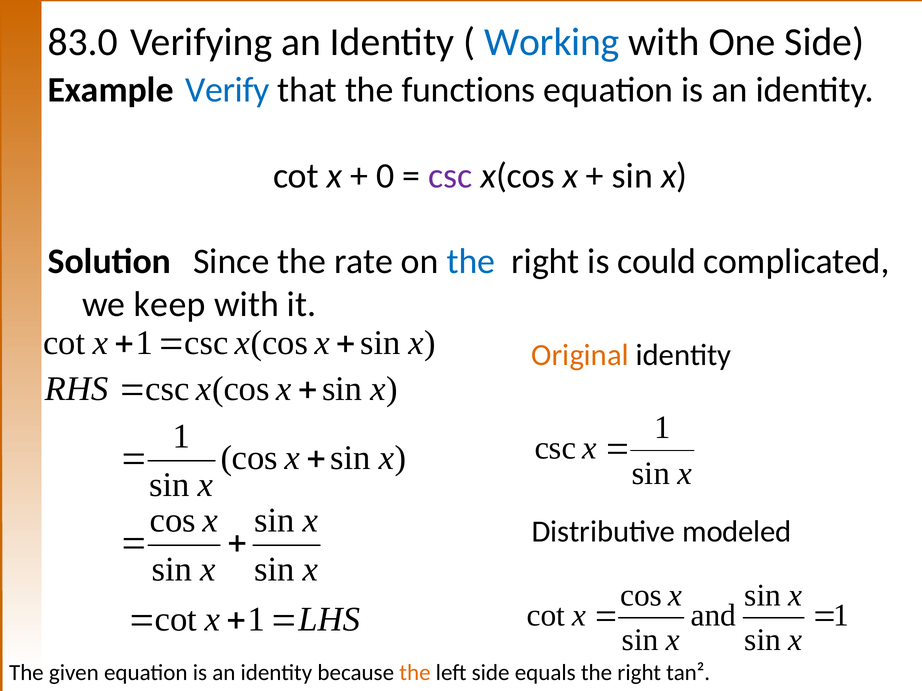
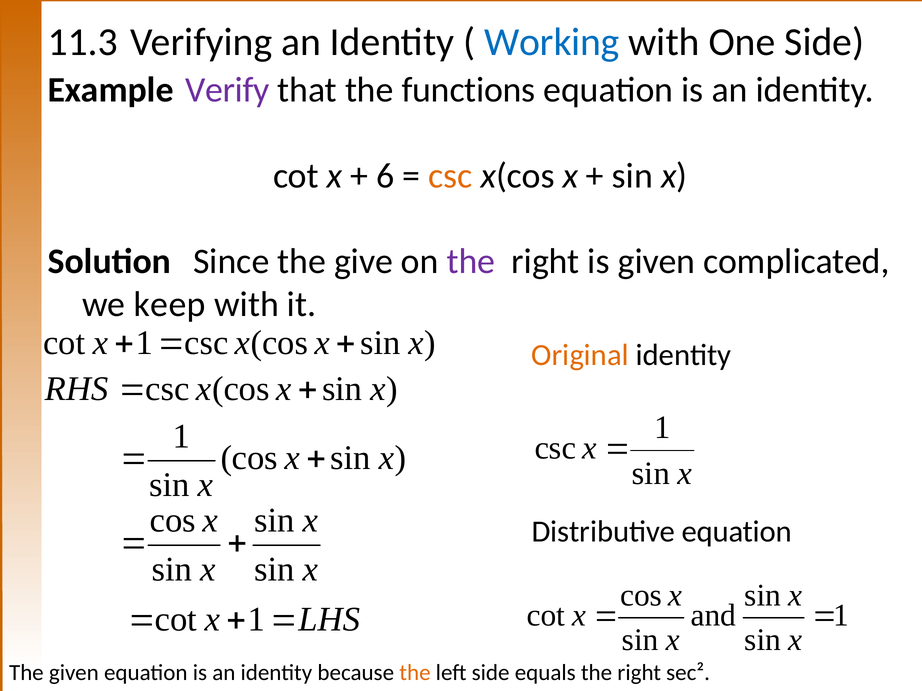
83.0: 83.0 -> 11.3
Verify colour: blue -> purple
0: 0 -> 6
csc at (450, 176) colour: purple -> orange
rate: rate -> give
the at (471, 262) colour: blue -> purple
is could: could -> given
Distributive modeled: modeled -> equation
tan²: tan² -> sec²
